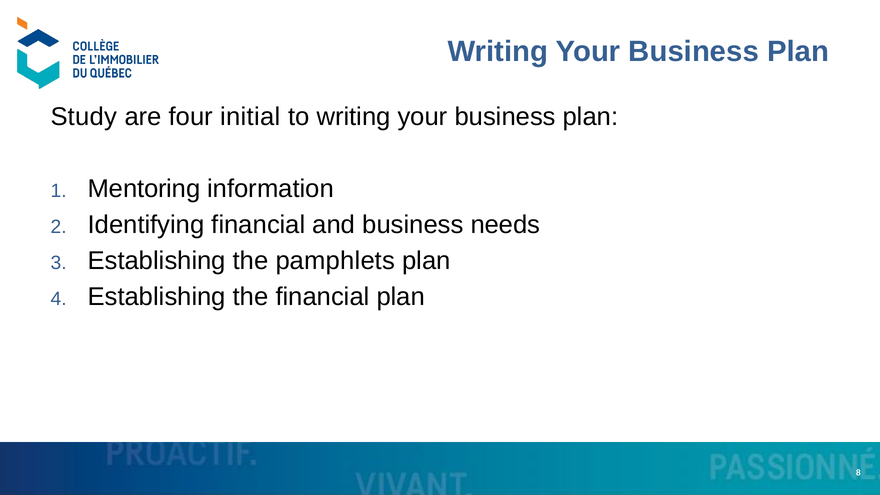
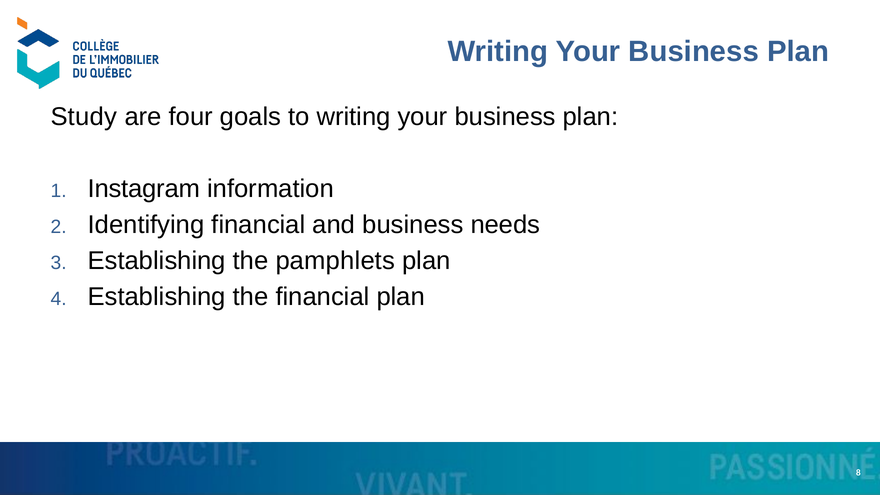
initial: initial -> goals
Mentoring: Mentoring -> Instagram
